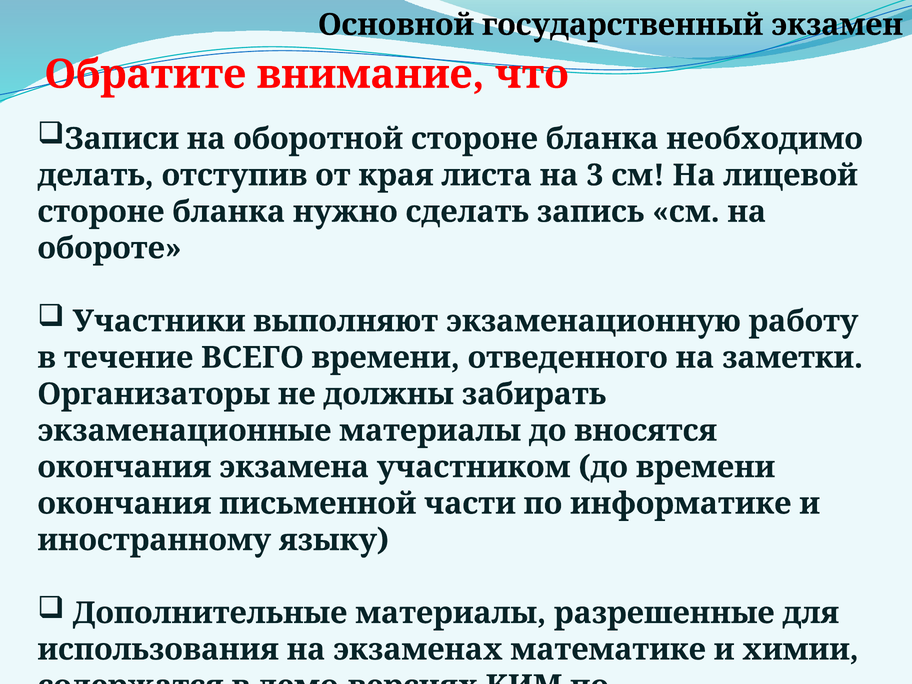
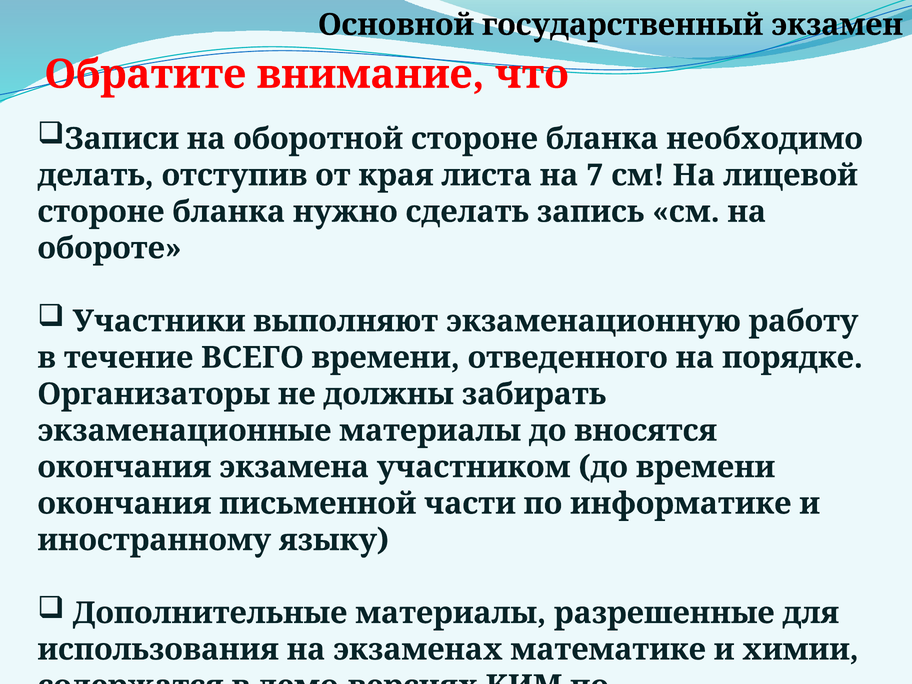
3: 3 -> 7
заметки: заметки -> порядке
